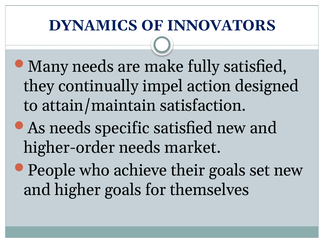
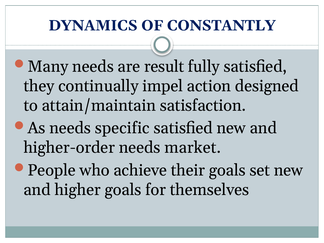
INNOVATORS: INNOVATORS -> CONSTANTLY
make: make -> result
